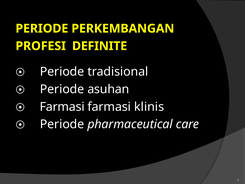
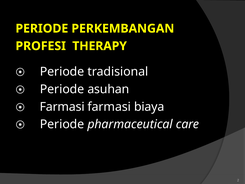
DEFINITE: DEFINITE -> THERAPY
klinis: klinis -> biaya
